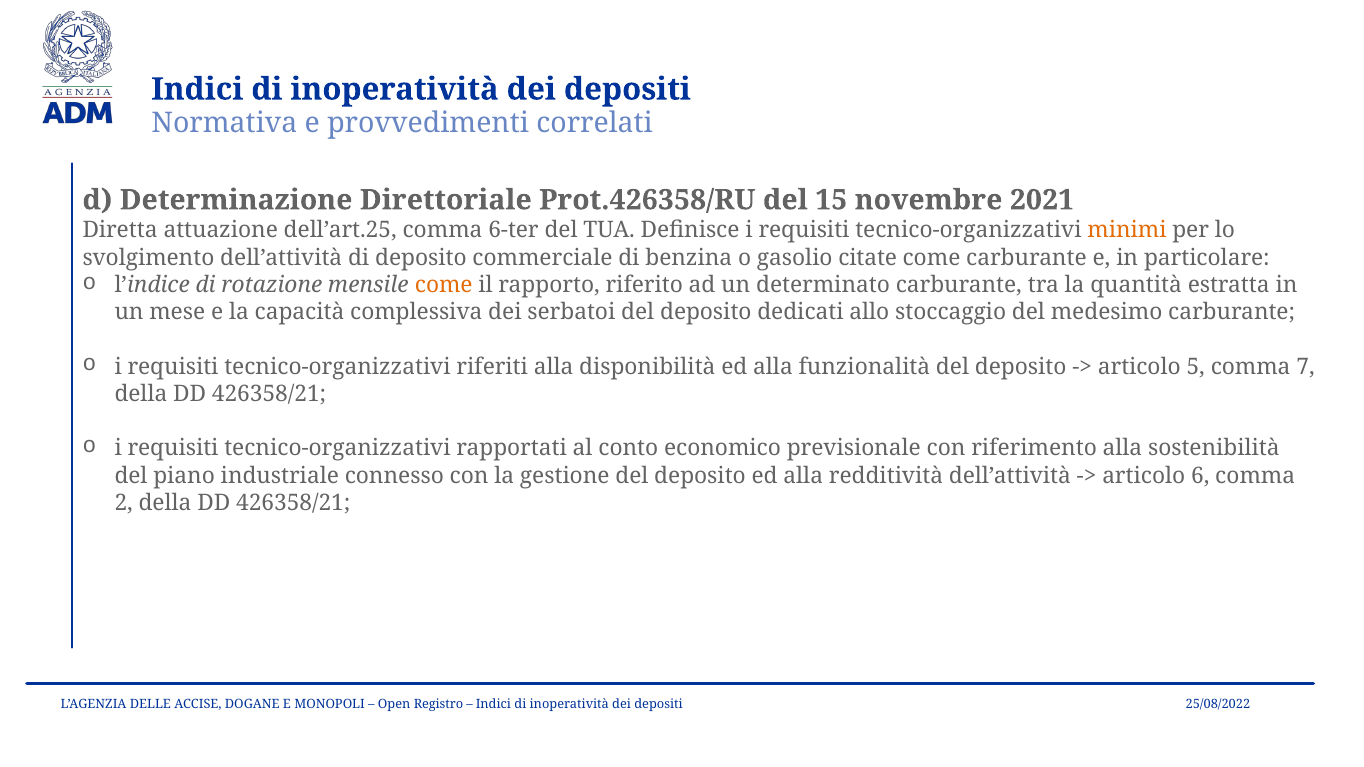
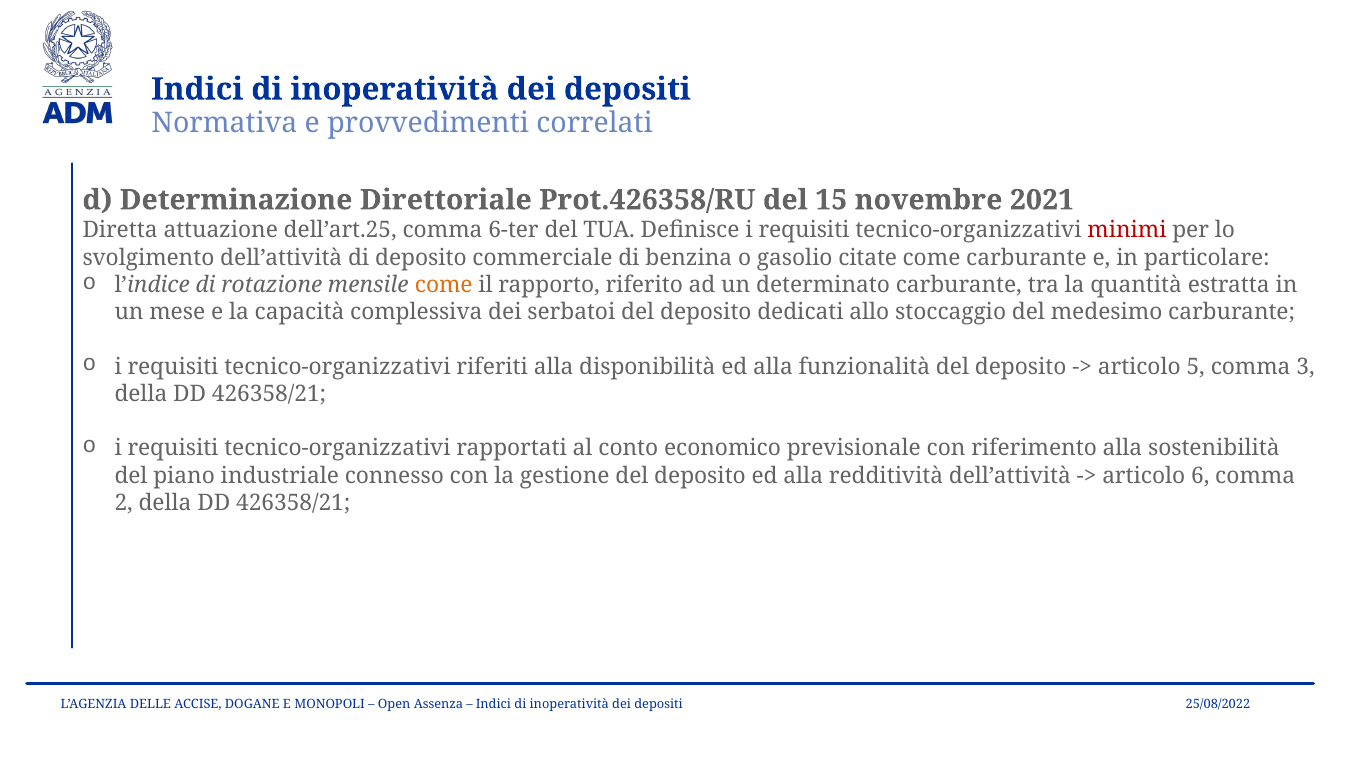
minimi colour: orange -> red
7: 7 -> 3
Registro: Registro -> Assenza
